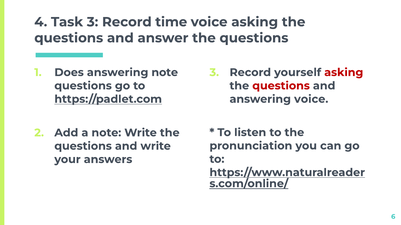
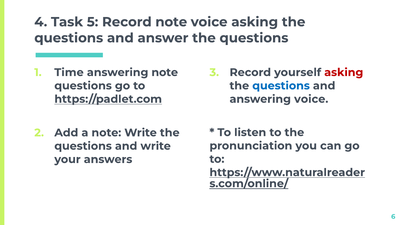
Task 3: 3 -> 5
Record time: time -> note
Does: Does -> Time
questions at (281, 86) colour: red -> blue
